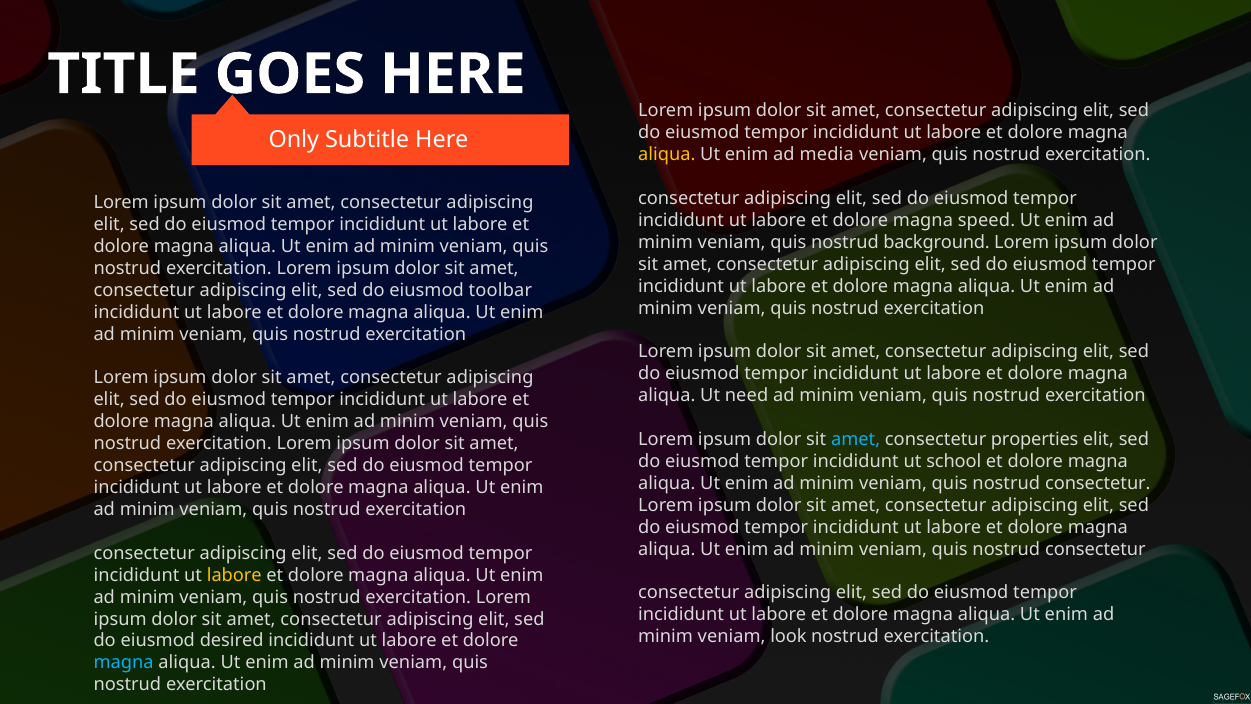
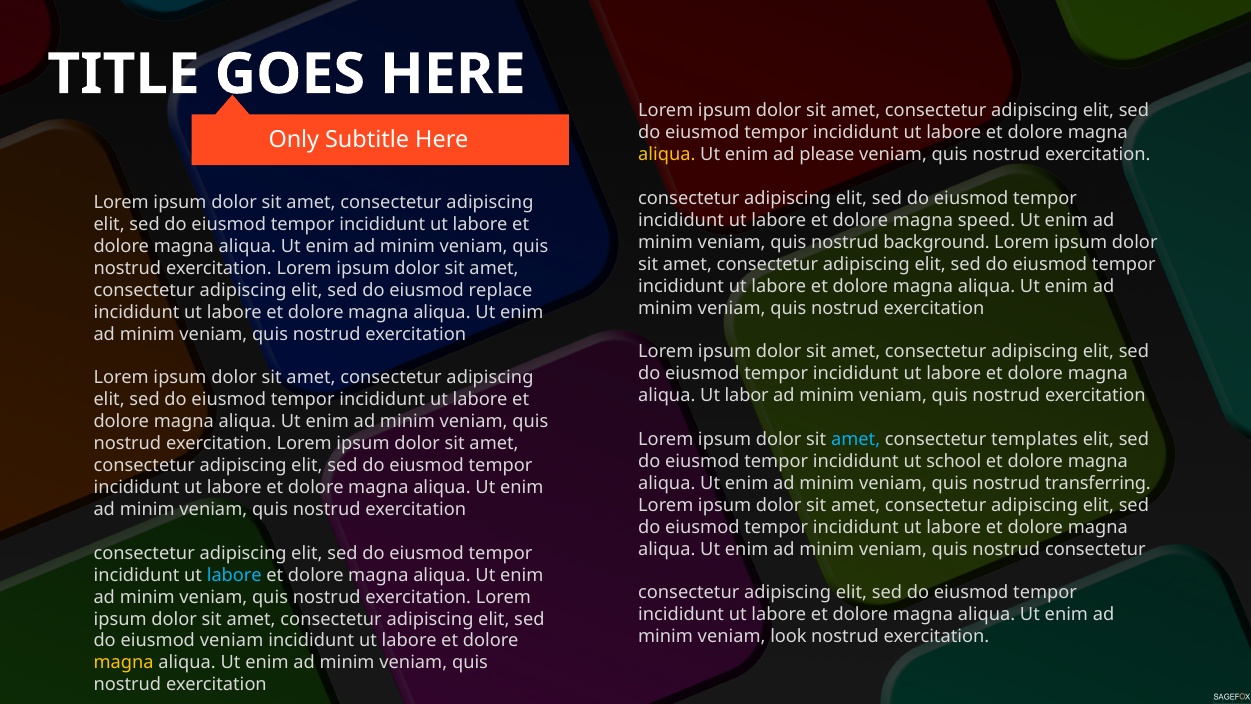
media: media -> please
toolbar: toolbar -> replace
need: need -> labor
properties: properties -> templates
consectetur at (1098, 483): consectetur -> transferring
labore at (234, 575) colour: yellow -> light blue
eiusmod desired: desired -> veniam
magna at (124, 663) colour: light blue -> yellow
